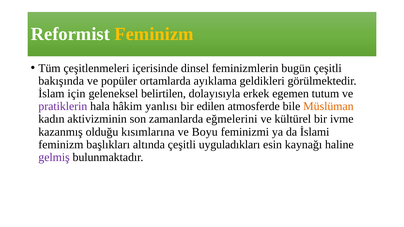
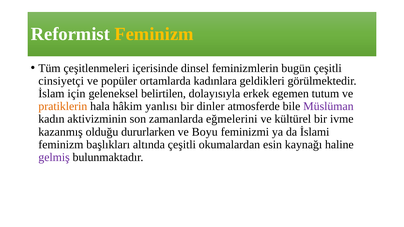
bakışında: bakışında -> cinsiyetçi
ayıklama: ayıklama -> kadınlara
pratiklerin colour: purple -> orange
edilen: edilen -> dinler
Müslüman colour: orange -> purple
kısımlarına: kısımlarına -> dururlarken
uyguladıkları: uyguladıkları -> okumalardan
